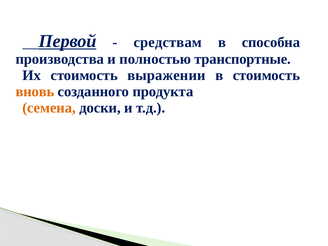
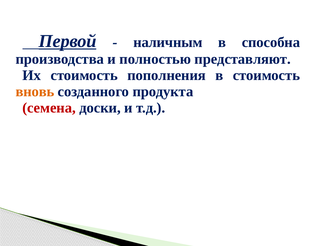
средствам: средствам -> наличным
транспортные: транспортные -> представляют
выражении: выражении -> пополнения
семена colour: orange -> red
